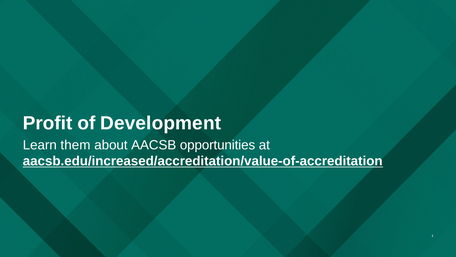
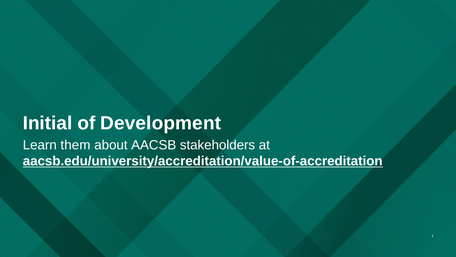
Profit: Profit -> Initial
opportunities: opportunities -> stakeholders
aacsb.edu/increased/accreditation/value-of-accreditation: aacsb.edu/increased/accreditation/value-of-accreditation -> aacsb.edu/university/accreditation/value-of-accreditation
